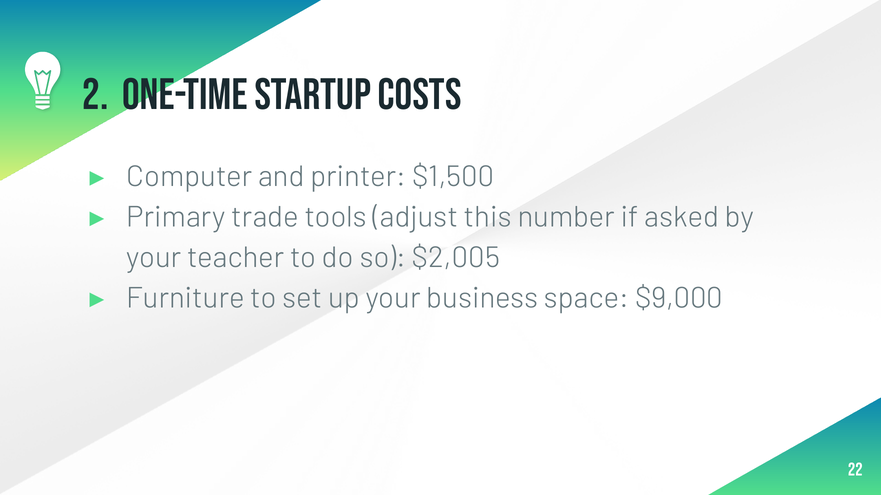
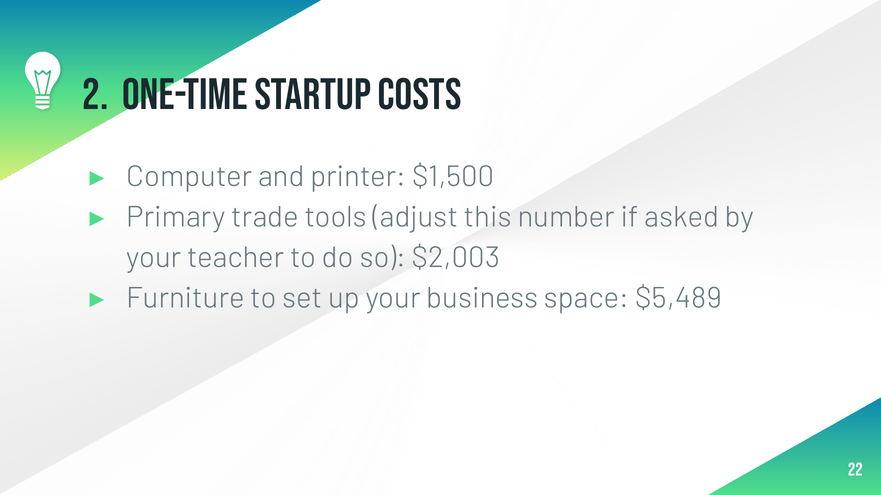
$2,005: $2,005 -> $2,003
$9,000: $9,000 -> $5,489
